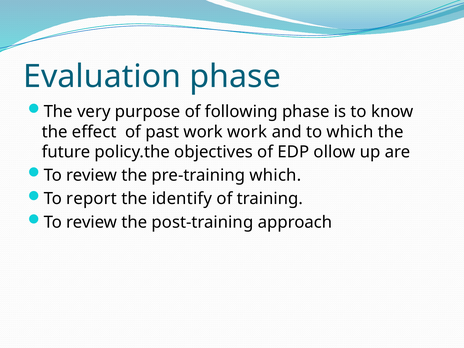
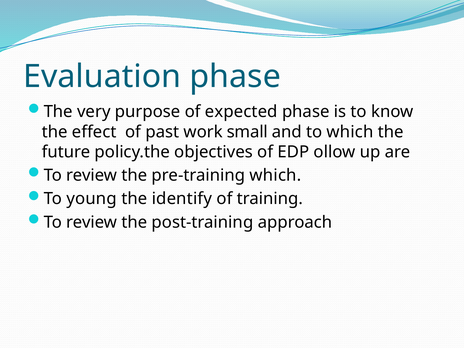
following: following -> expected
work work: work -> small
report: report -> young
